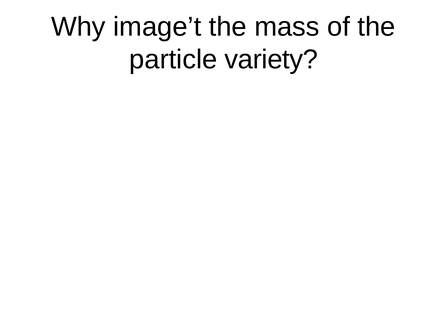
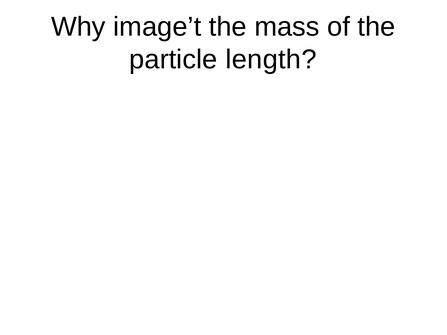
variety: variety -> length
